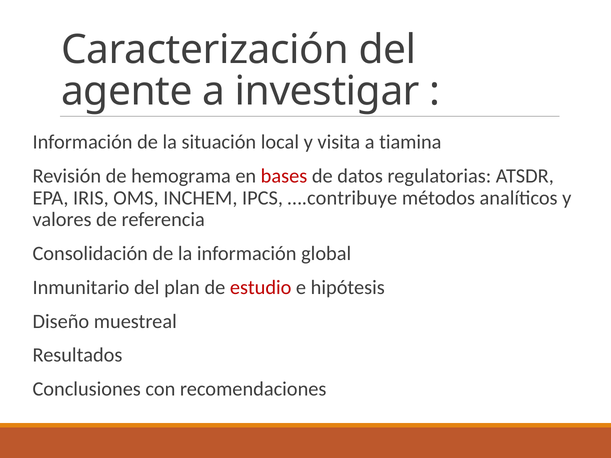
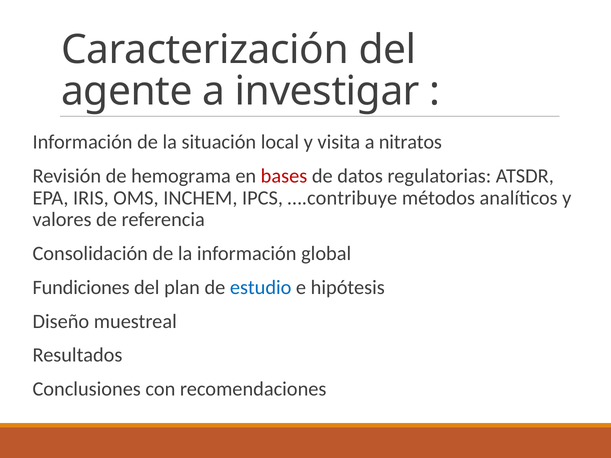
tiamina: tiamina -> nitratos
Inmunitario: Inmunitario -> Fundiciones
estudio colour: red -> blue
